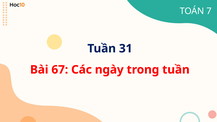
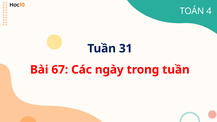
7: 7 -> 4
